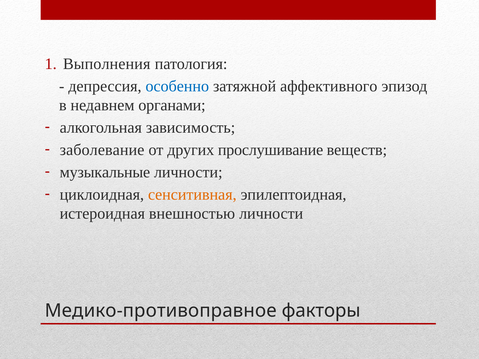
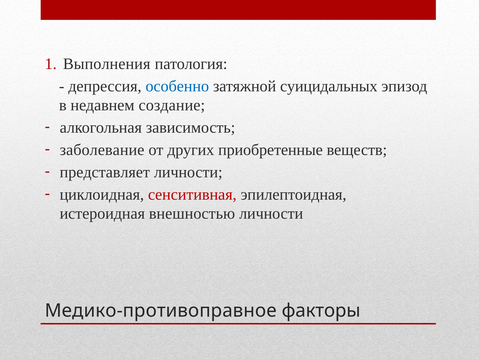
аффективного: аффективного -> суицидальных
органами: органами -> создание
прослушивание: прослушивание -> приобретенные
музыкальные: музыкальные -> представляет
сенситивная colour: orange -> red
